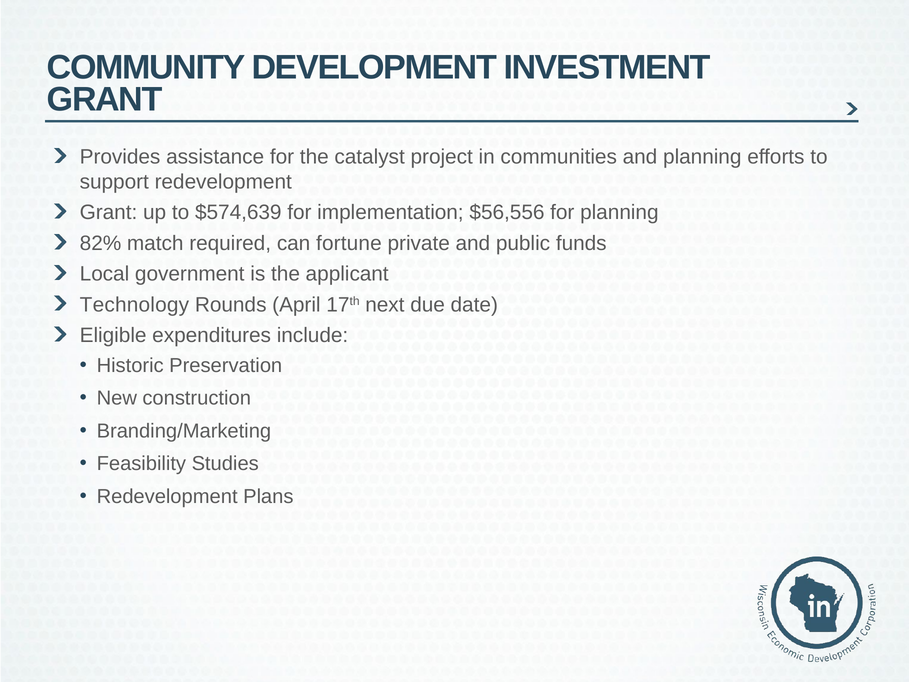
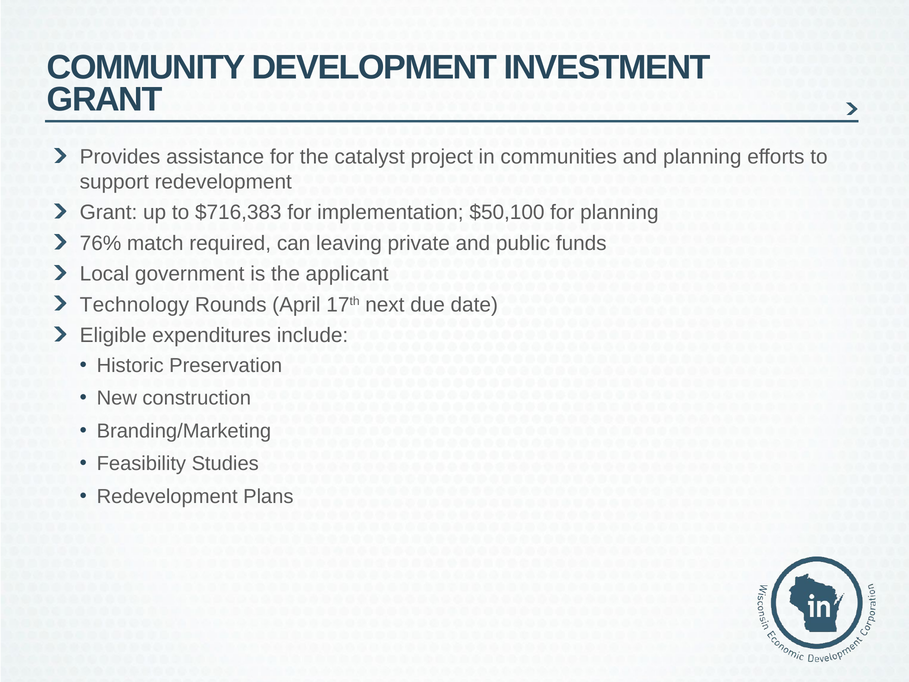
$574,639: $574,639 -> $716,383
$56,556: $56,556 -> $50,100
82%: 82% -> 76%
fortune: fortune -> leaving
